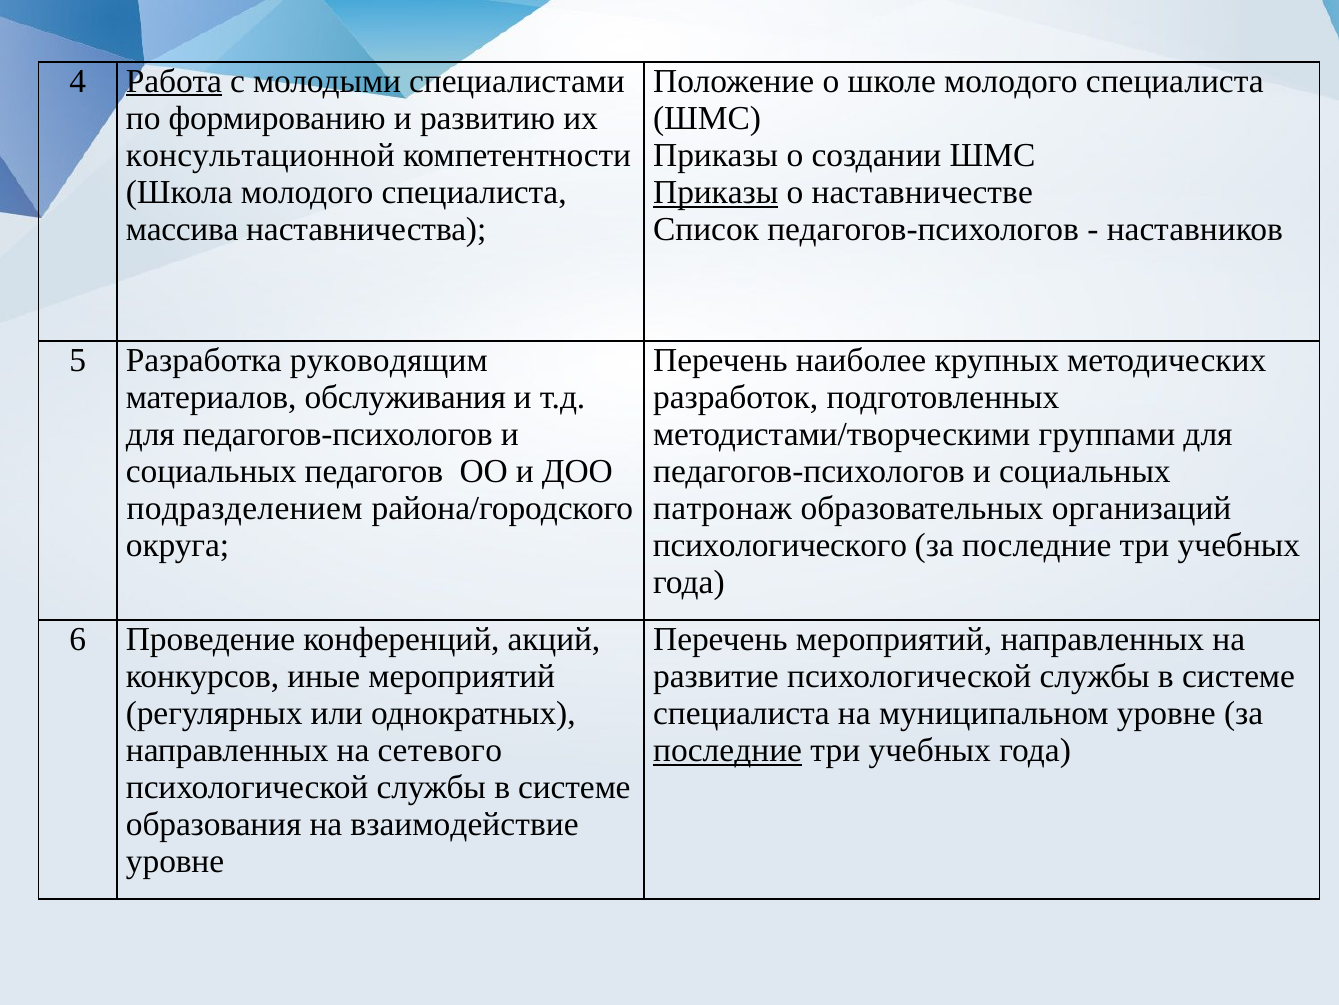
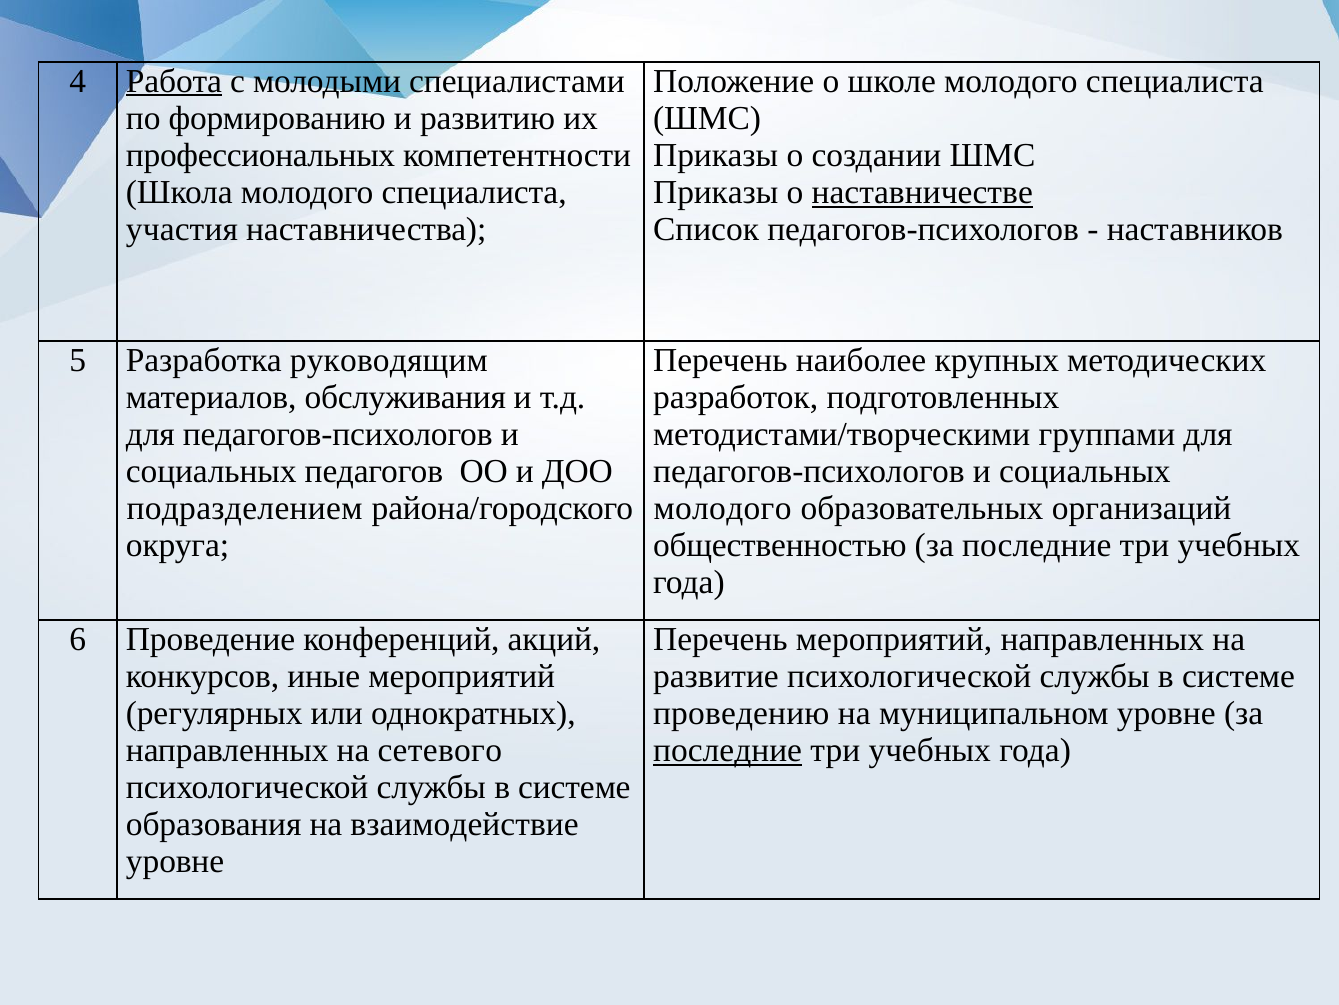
консультационной: консультационной -> профессиональных
Приказы at (716, 192) underline: present -> none
наставничестве underline: none -> present
массива: массива -> участия
патронаж at (723, 508): патронаж -> молодого
психологического: психологического -> общественностью
специалиста at (741, 713): специалиста -> проведению
